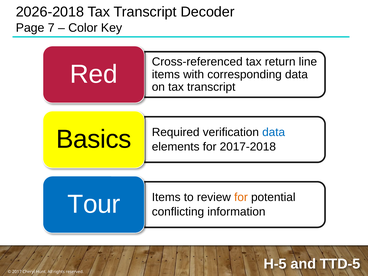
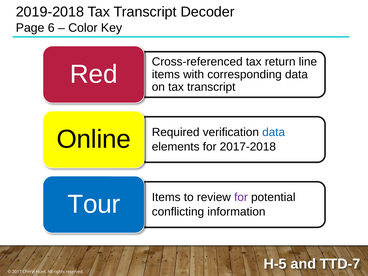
2026-2018: 2026-2018 -> 2019-2018
7: 7 -> 6
Basics: Basics -> Online
for at (241, 197) colour: orange -> purple
TTD-5: TTD-5 -> TTD-7
